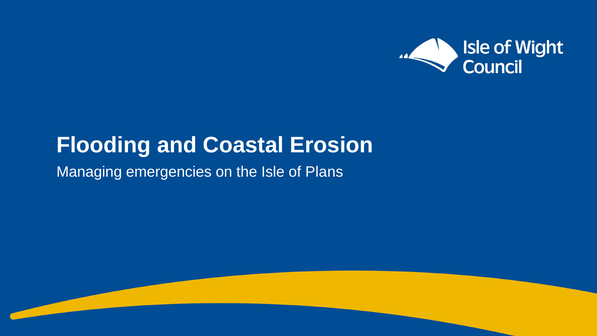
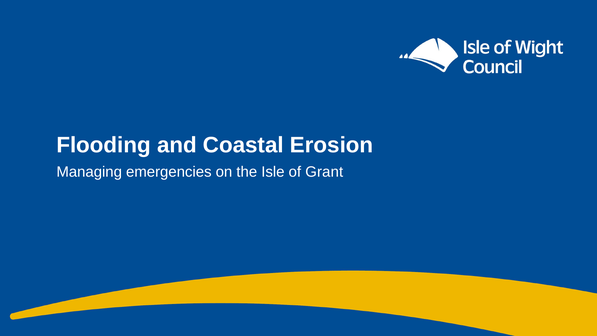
Plans: Plans -> Grant
